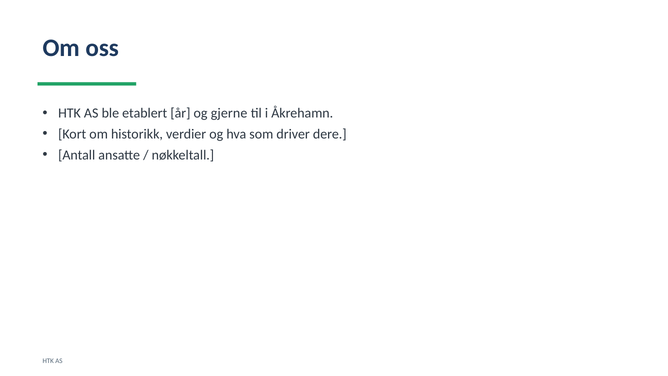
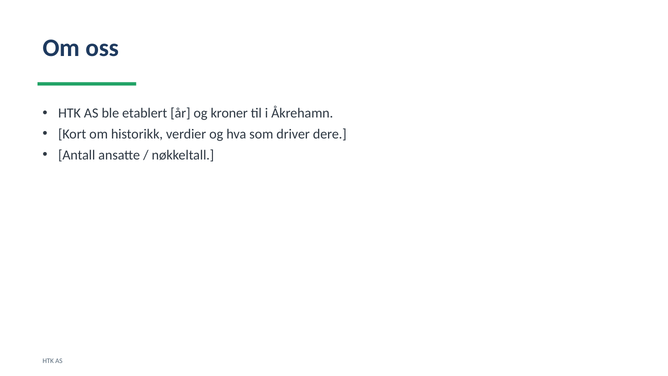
gjerne: gjerne -> kroner
